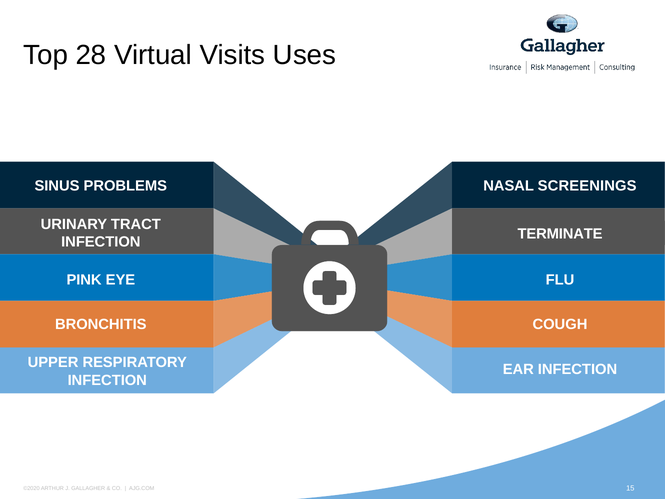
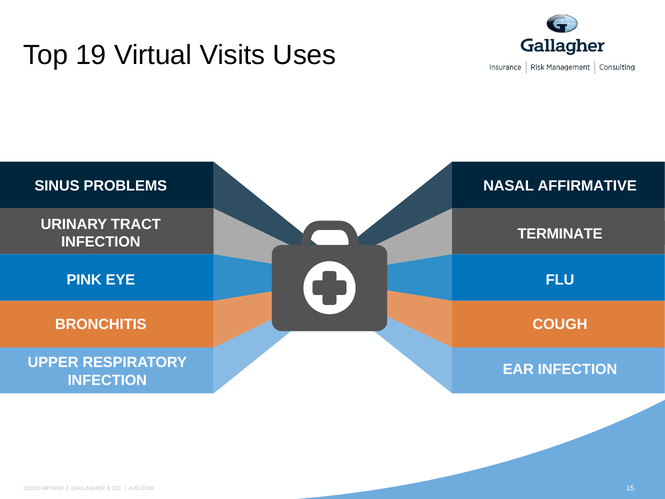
28: 28 -> 19
SCREENINGS: SCREENINGS -> AFFIRMATIVE
